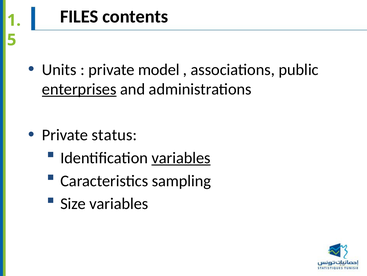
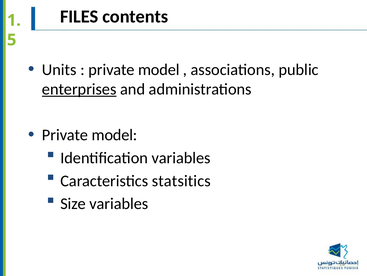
status at (114, 135): status -> model
variables at (181, 158) underline: present -> none
sampling: sampling -> statsitics
